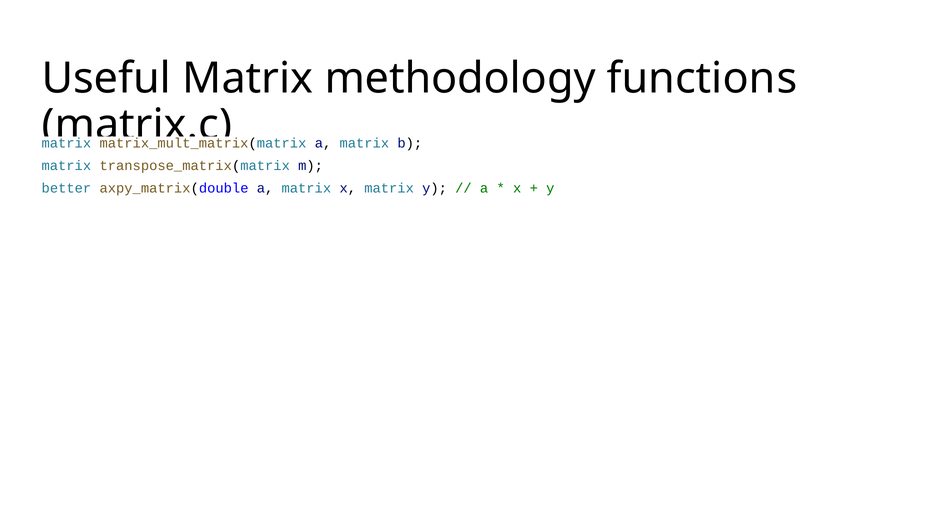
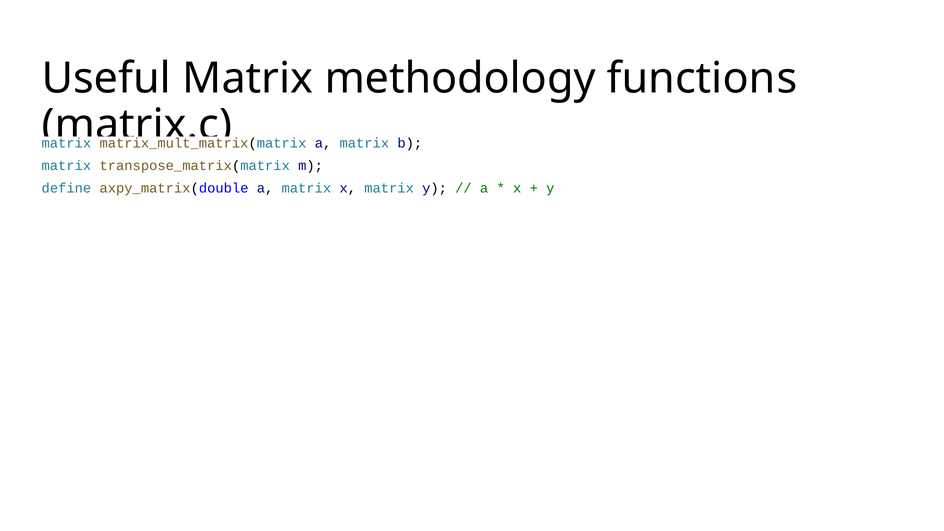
better: better -> define
